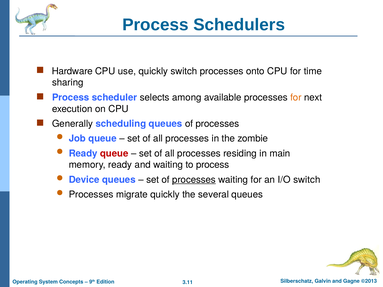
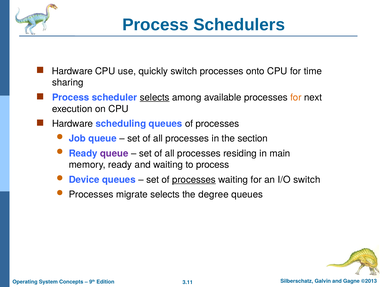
selects at (155, 97) underline: none -> present
Generally at (72, 124): Generally -> Hardware
zombie: zombie -> section
queue at (114, 153) colour: red -> purple
migrate quickly: quickly -> selects
several: several -> degree
